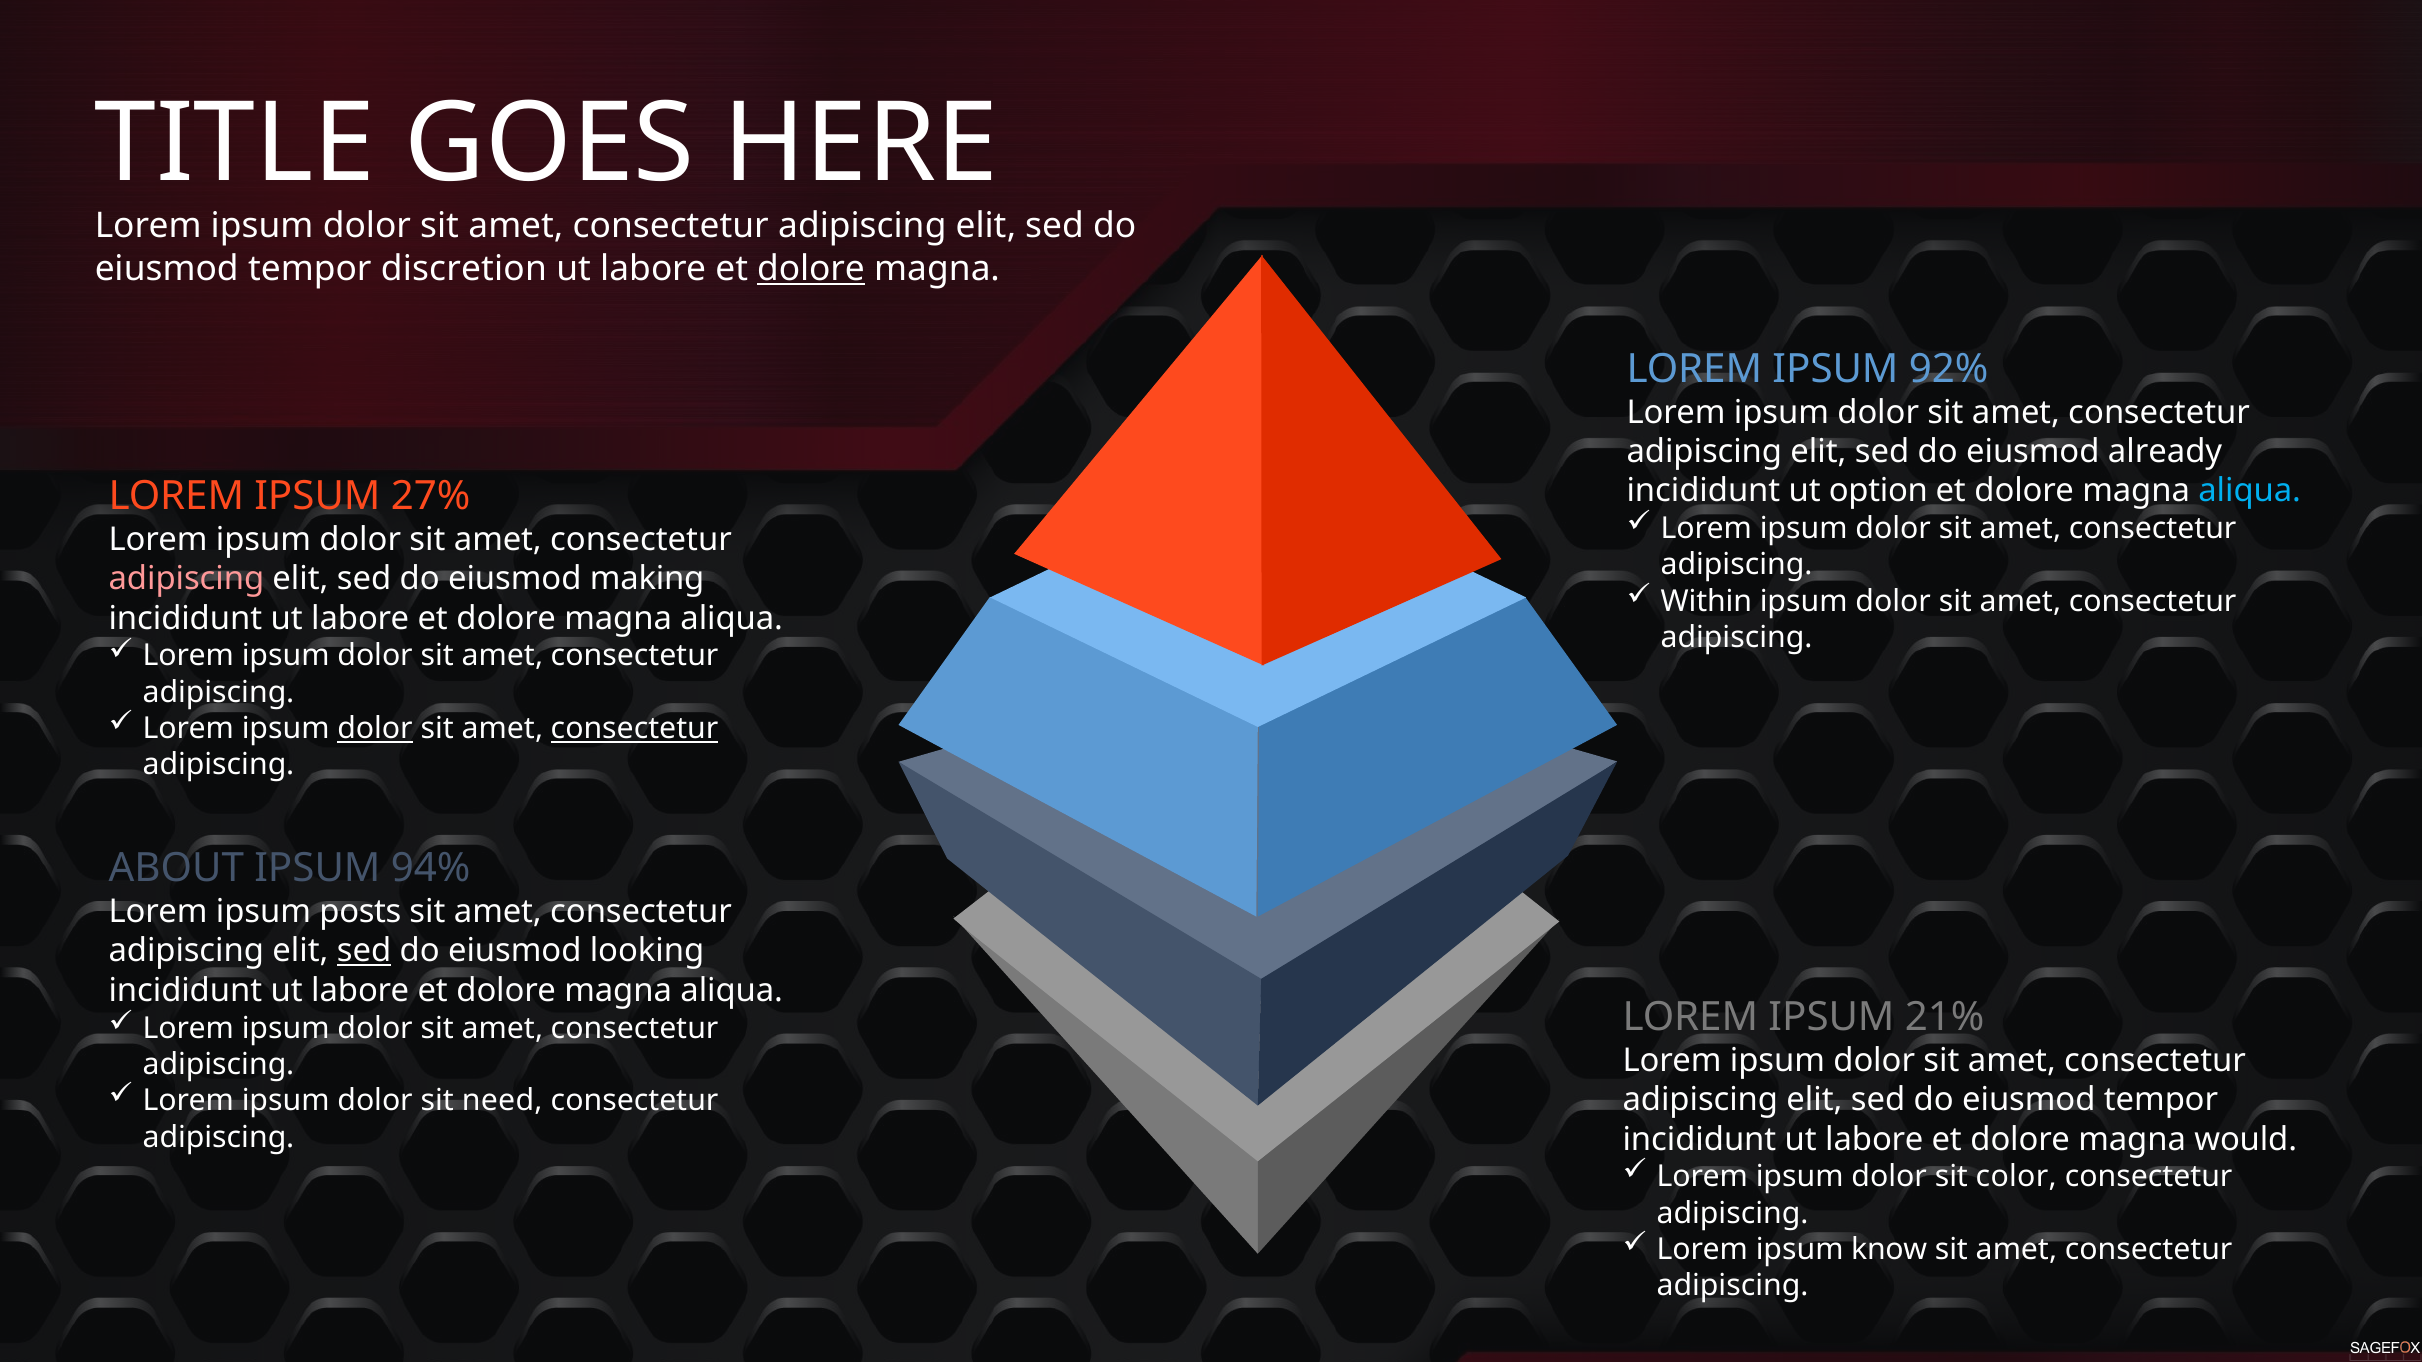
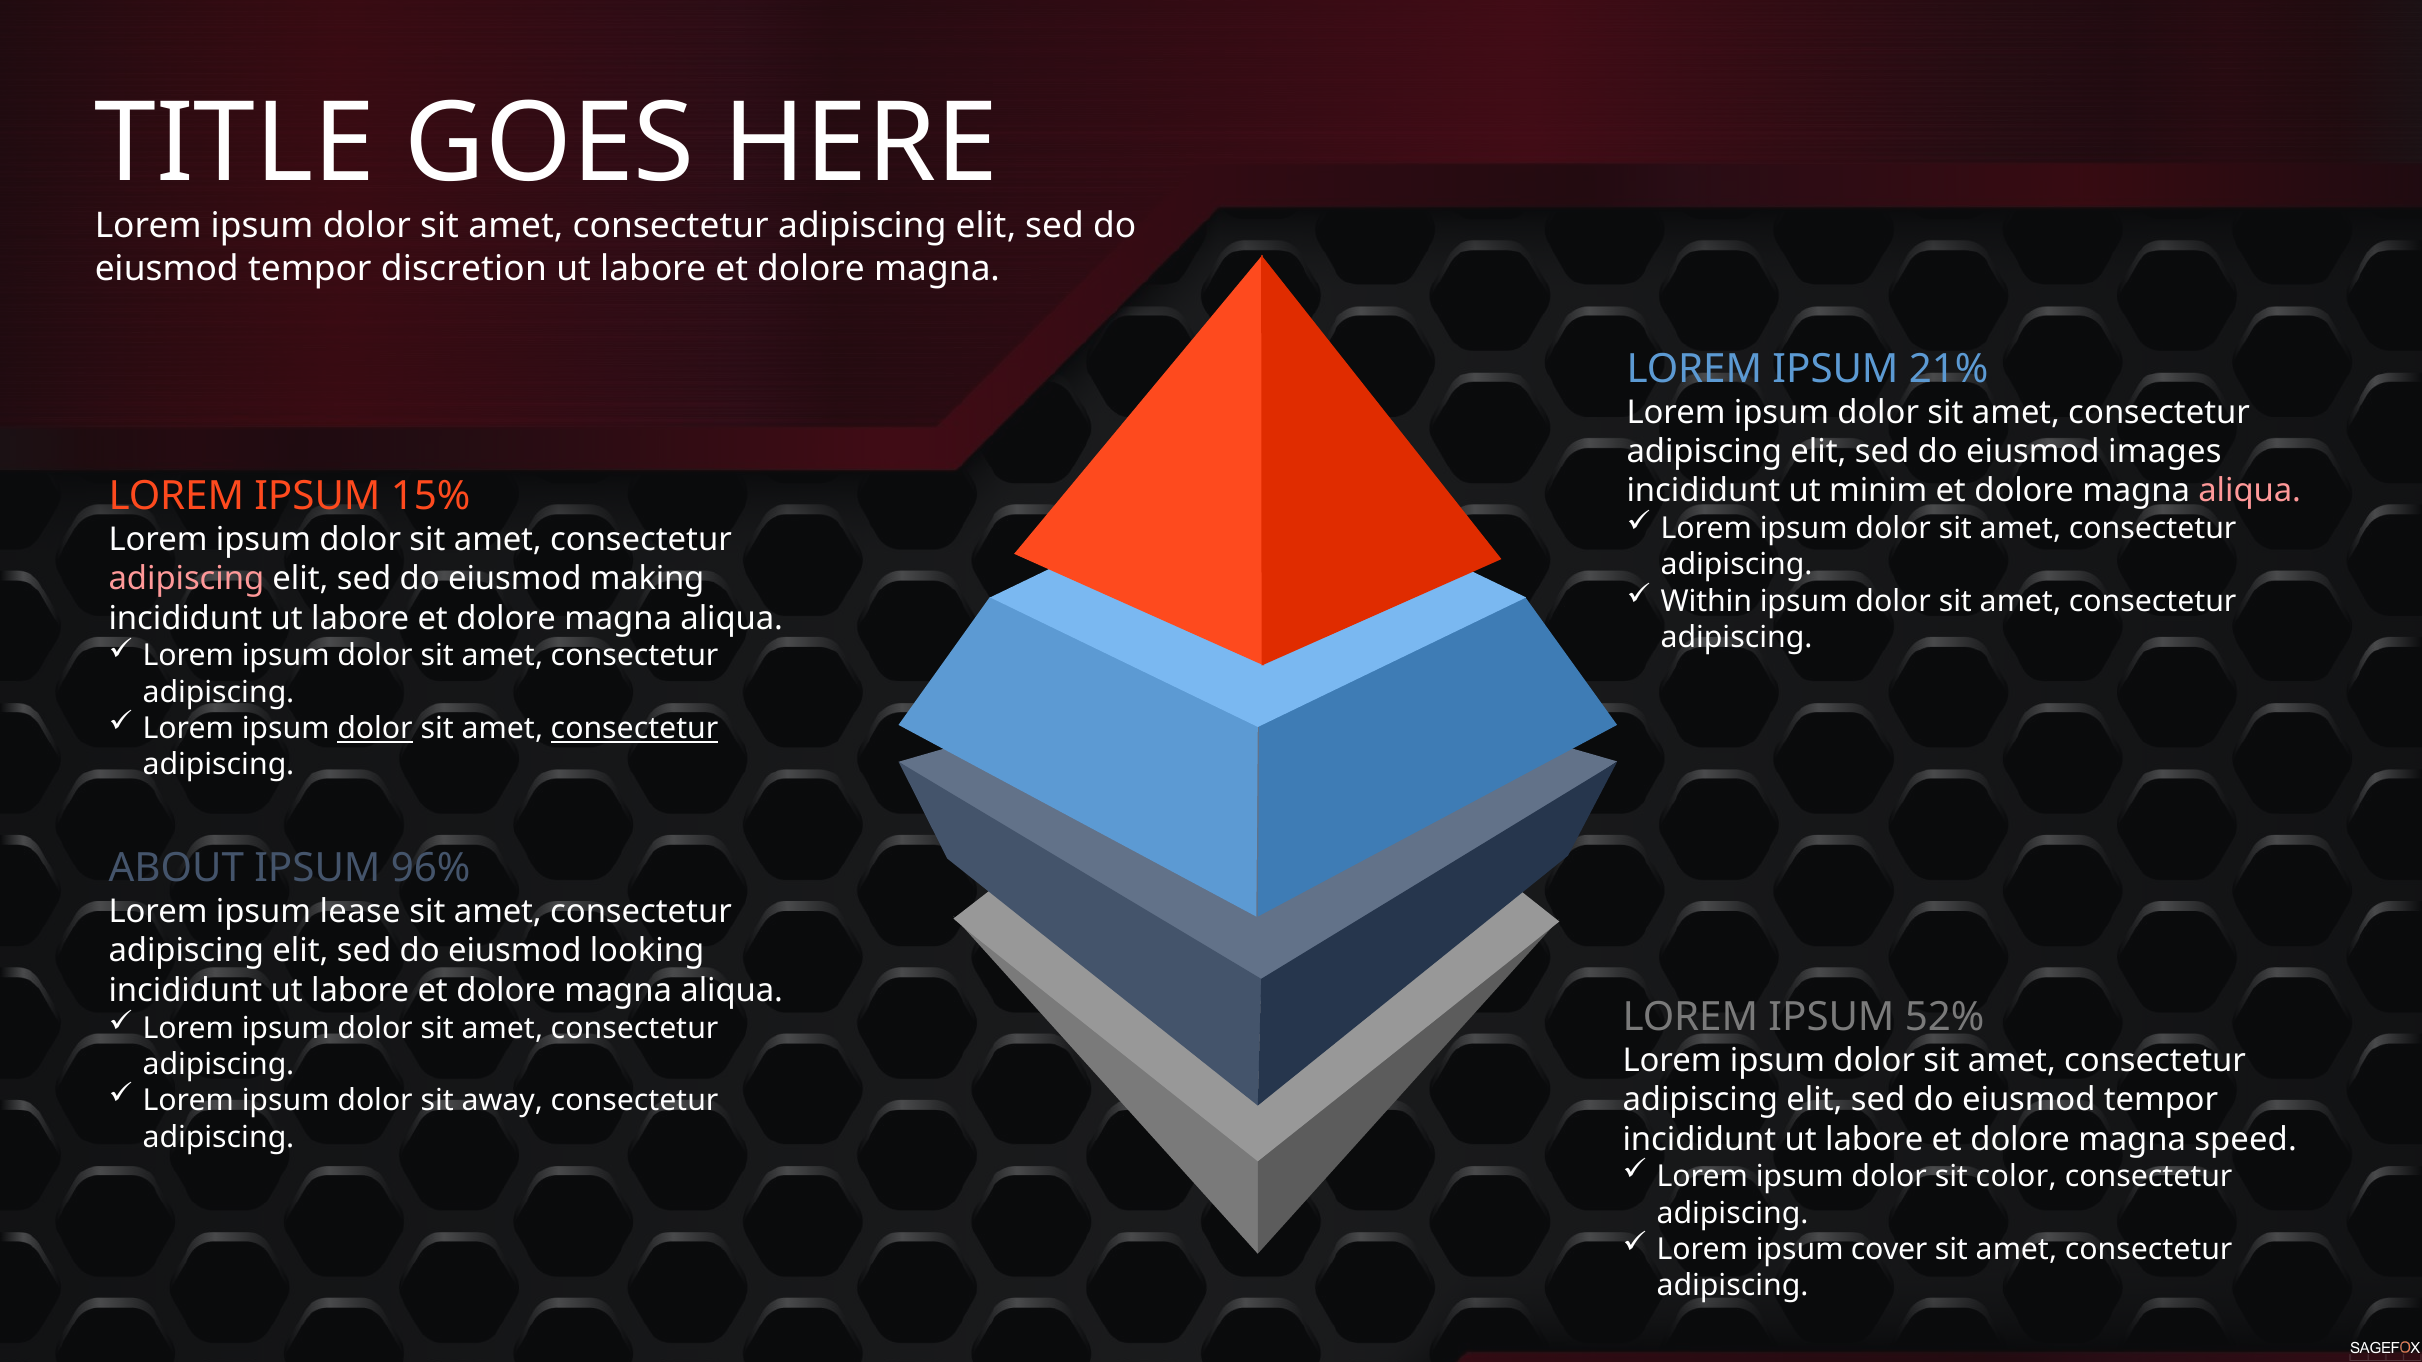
dolore at (811, 269) underline: present -> none
92%: 92% -> 21%
already: already -> images
option: option -> minim
aliqua at (2250, 491) colour: light blue -> pink
27%: 27% -> 15%
94%: 94% -> 96%
posts: posts -> lease
sed at (364, 951) underline: present -> none
21%: 21% -> 52%
need: need -> away
would: would -> speed
know: know -> cover
